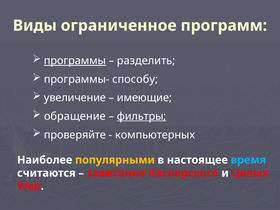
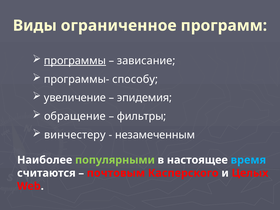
разделить: разделить -> зависание
имеющие: имеющие -> эпидемия
фильтры underline: present -> none
проверяйте: проверяйте -> винчестеру
компьютерных: компьютерных -> незамеченным
популярными colour: yellow -> light green
зависание: зависание -> почтовым
